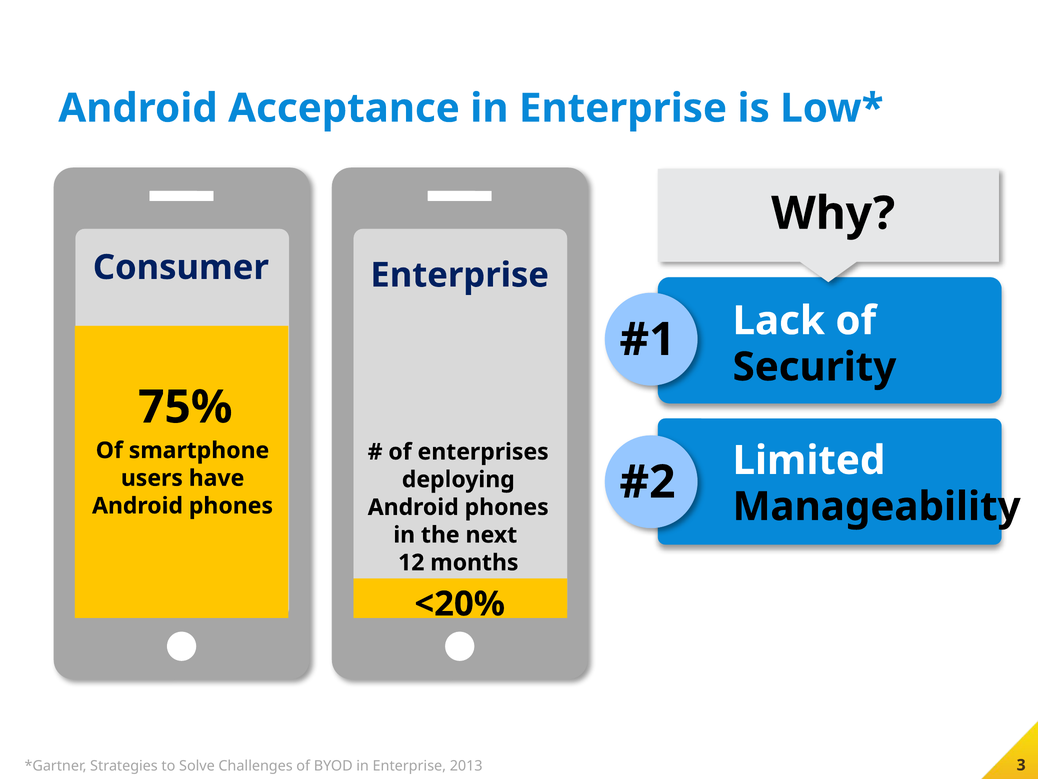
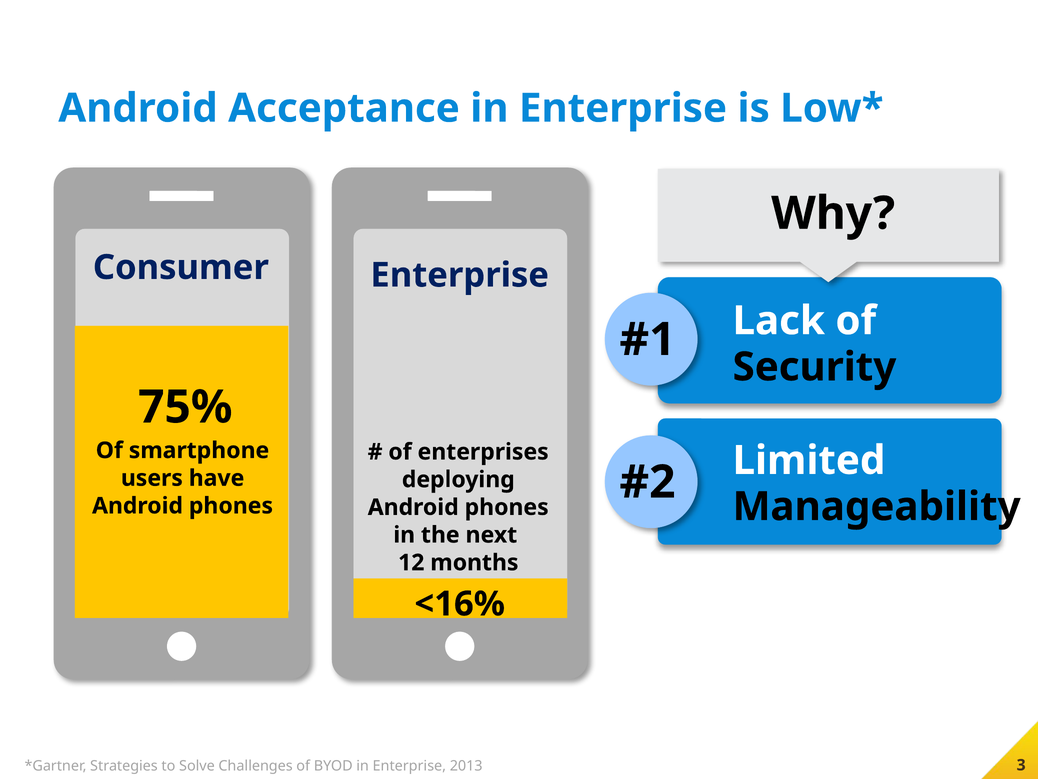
<20%: <20% -> <16%
